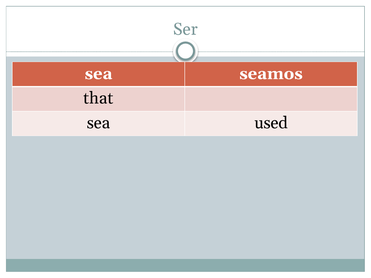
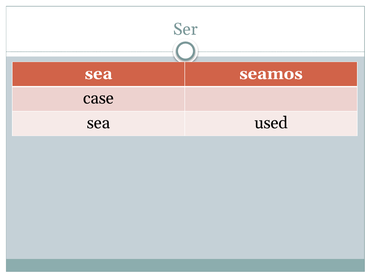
that: that -> case
